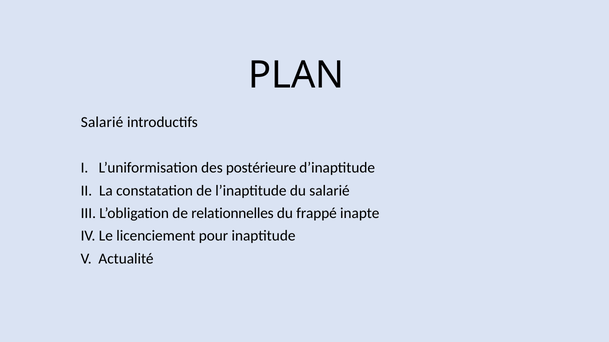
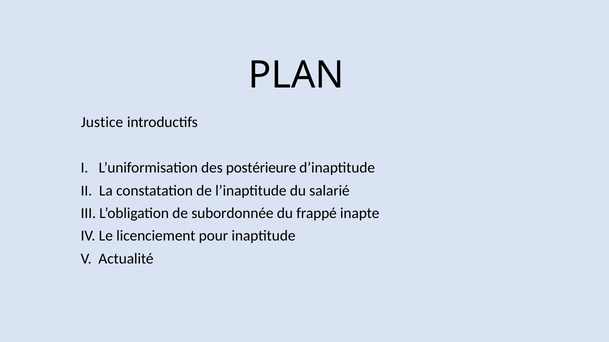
Salarié at (102, 122): Salarié -> Justice
relationnelles: relationnelles -> subordonnée
